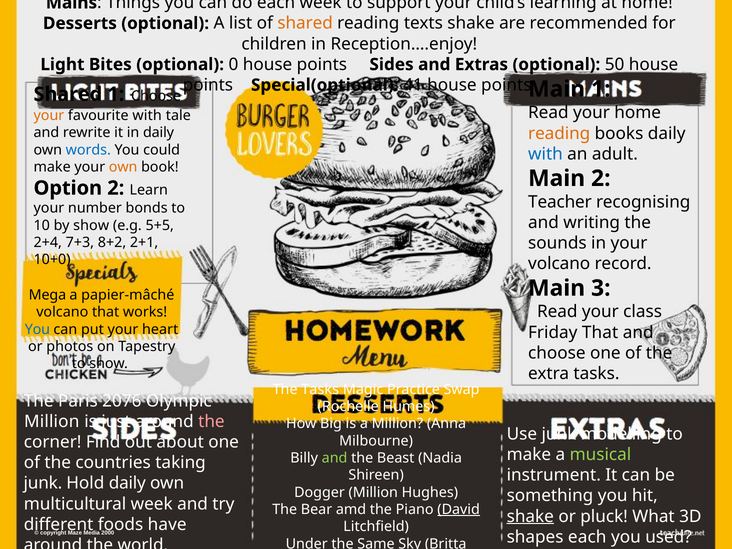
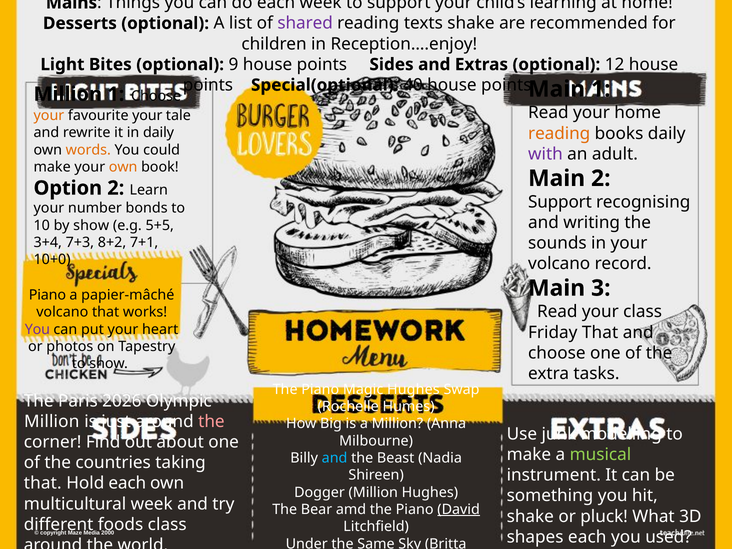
shared at (305, 23) colour: orange -> purple
0: 0 -> 9
50: 50 -> 12
41: 41 -> 40
Shared at (68, 94): Shared -> Million
favourite with: with -> your
words colour: blue -> orange
with at (545, 154) colour: blue -> purple
Teacher at (560, 202): Teacher -> Support
2+4: 2+4 -> 3+4
2+1: 2+1 -> 7+1
Mega at (47, 295): Mega -> Piano
You at (37, 329) colour: blue -> purple
Tasks at (320, 389): Tasks -> Piano
Magic Practice: Practice -> Hughes
2076: 2076 -> 2026
and at (335, 458) colour: light green -> light blue
junk at (43, 483): junk -> that
Hold daily: daily -> each
shake at (530, 516) underline: present -> none
have at (167, 524): have -> class
